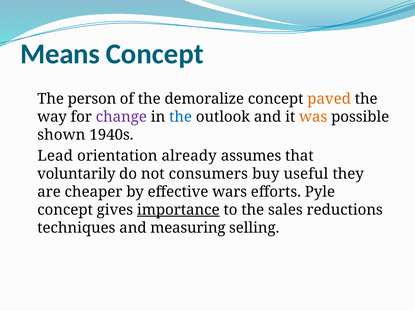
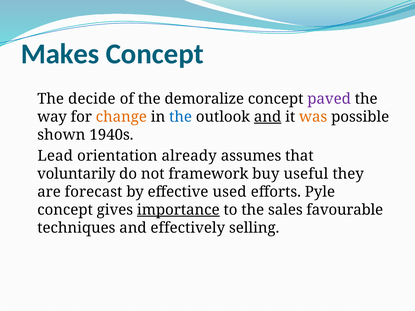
Means: Means -> Makes
person: person -> decide
paved colour: orange -> purple
change colour: purple -> orange
and at (268, 117) underline: none -> present
consumers: consumers -> framework
cheaper: cheaper -> forecast
wars: wars -> used
reductions: reductions -> favourable
measuring: measuring -> effectively
